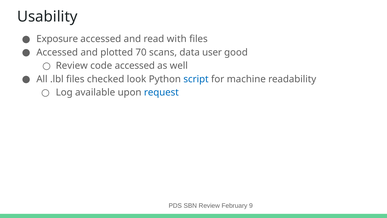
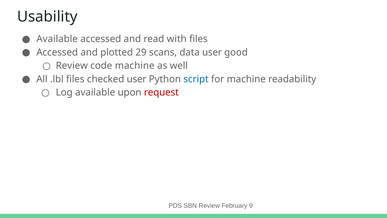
Exposure at (57, 39): Exposure -> Available
70: 70 -> 29
code accessed: accessed -> machine
checked look: look -> user
request colour: blue -> red
